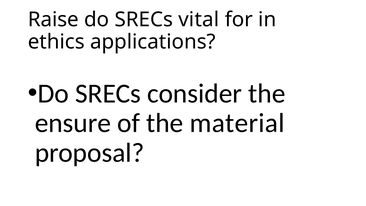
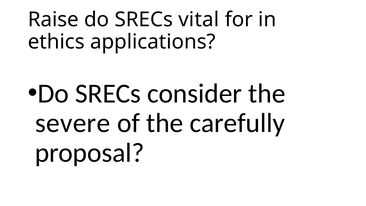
ensure: ensure -> severe
material: material -> carefully
